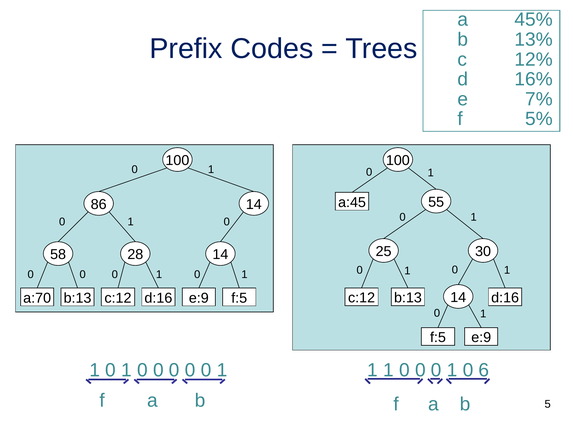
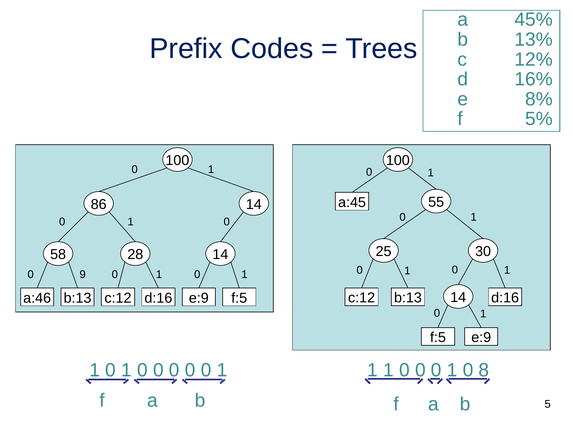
7%: 7% -> 8%
0 at (83, 274): 0 -> 9
a:70: a:70 -> a:46
6: 6 -> 8
